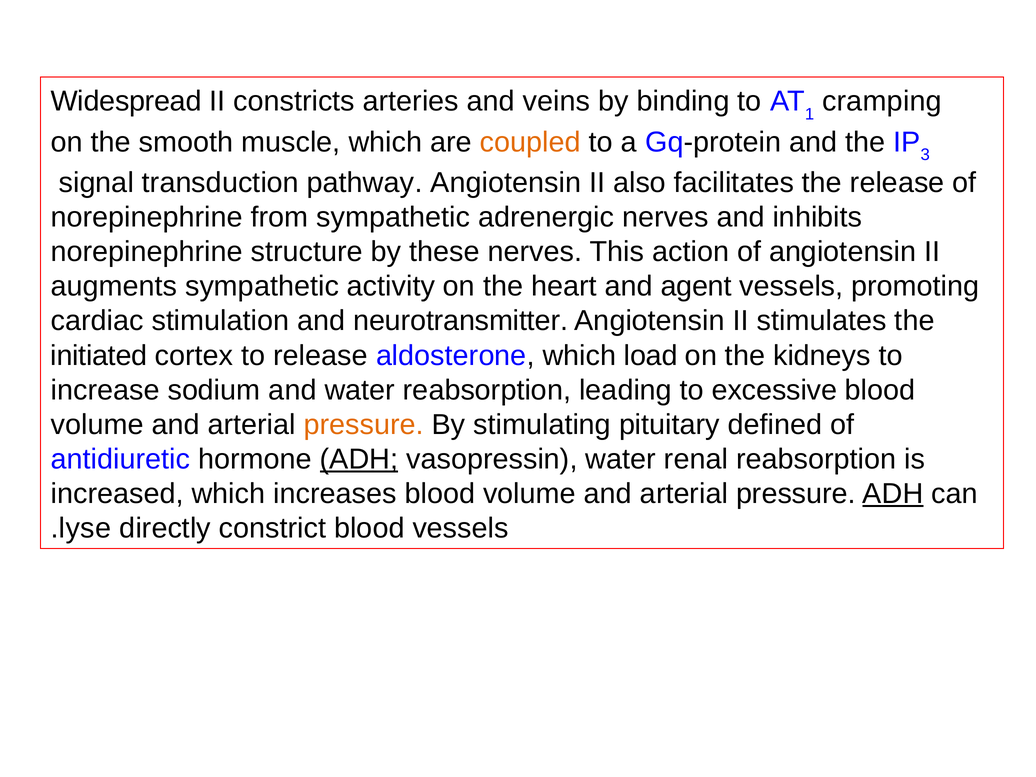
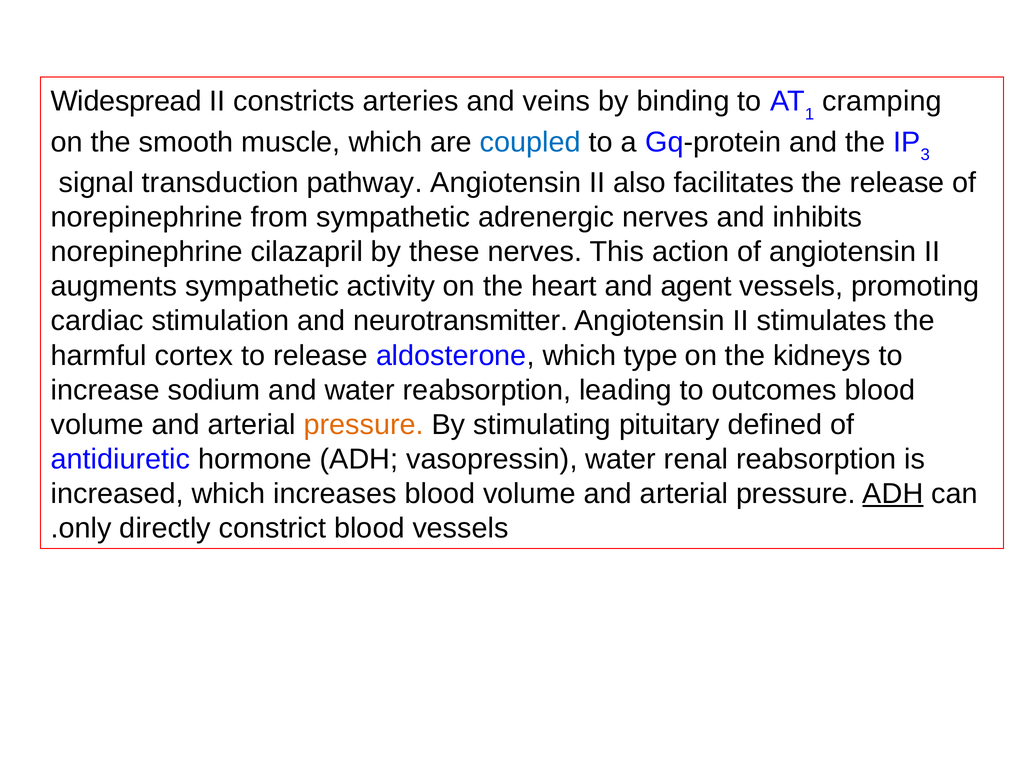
coupled colour: orange -> blue
structure: structure -> cilazapril
initiated: initiated -> harmful
load: load -> type
excessive: excessive -> outcomes
ADH at (359, 459) underline: present -> none
lyse: lyse -> only
